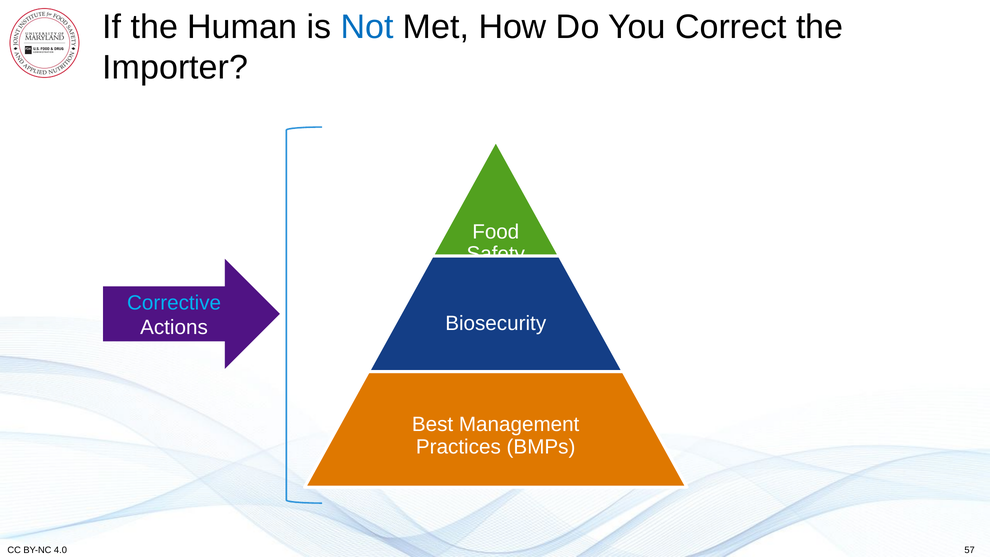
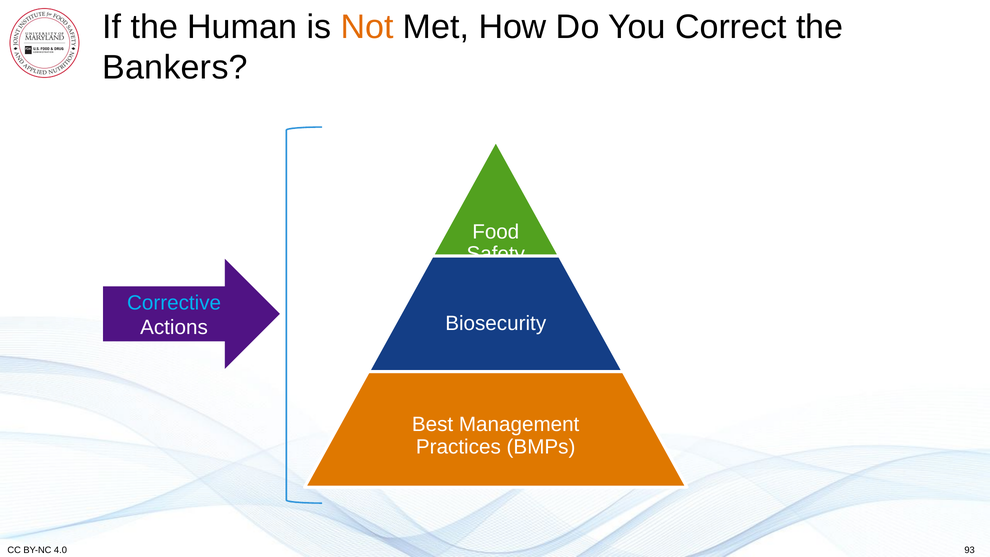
Not colour: blue -> orange
Importer: Importer -> Bankers
57: 57 -> 93
